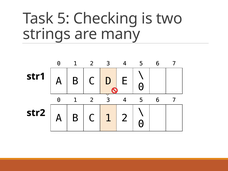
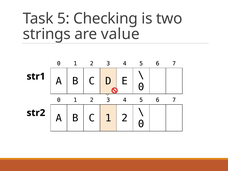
many: many -> value
